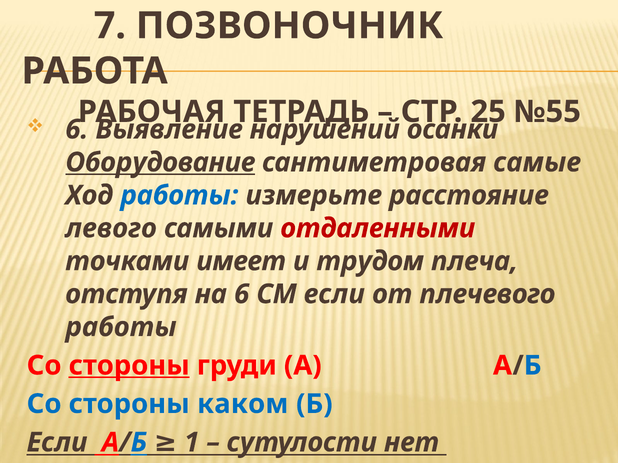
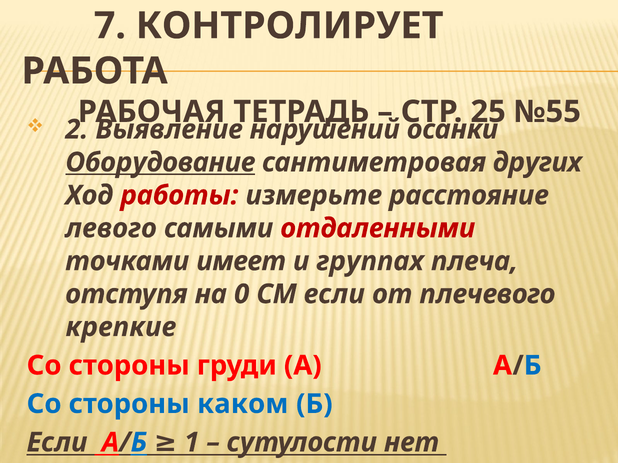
ПОЗВОНОЧНИК: ПОЗВОНОЧНИК -> КОНТРОЛИРУЕТ
6 at (77, 130): 6 -> 2
самые: самые -> других
работы at (179, 196) colour: blue -> red
трудом: трудом -> группах
на 6: 6 -> 0
работы at (121, 327): работы -> крепкие
стороны at (129, 366) underline: present -> none
